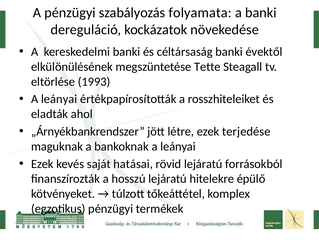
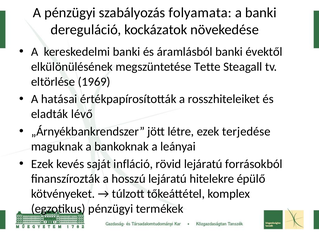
céltársaság: céltársaság -> áramlásból
1993: 1993 -> 1969
leányai at (59, 99): leányai -> hatásai
ahol: ahol -> lévő
hatásai: hatásai -> infláció
